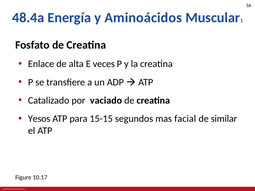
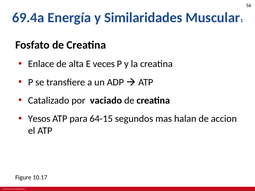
48.4a: 48.4a -> 69.4a
Aminoácidos: Aminoácidos -> Similaridades
15-15: 15-15 -> 64-15
facial: facial -> halan
similar: similar -> accion
